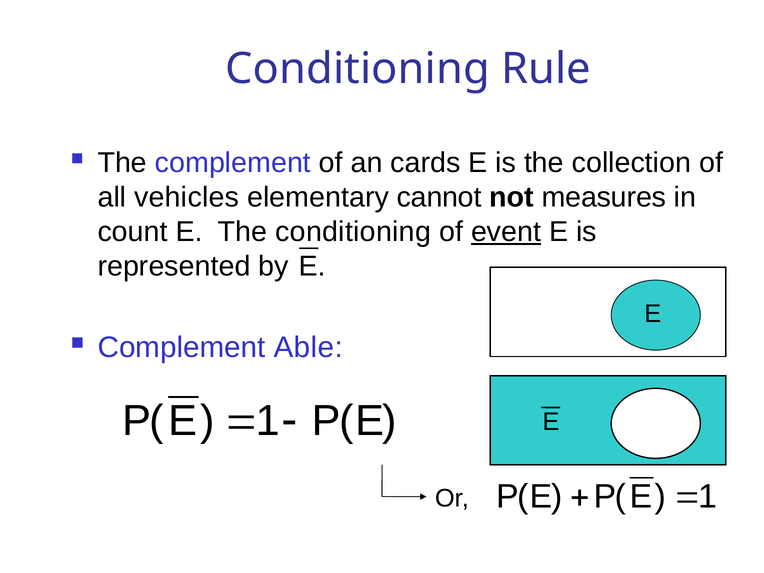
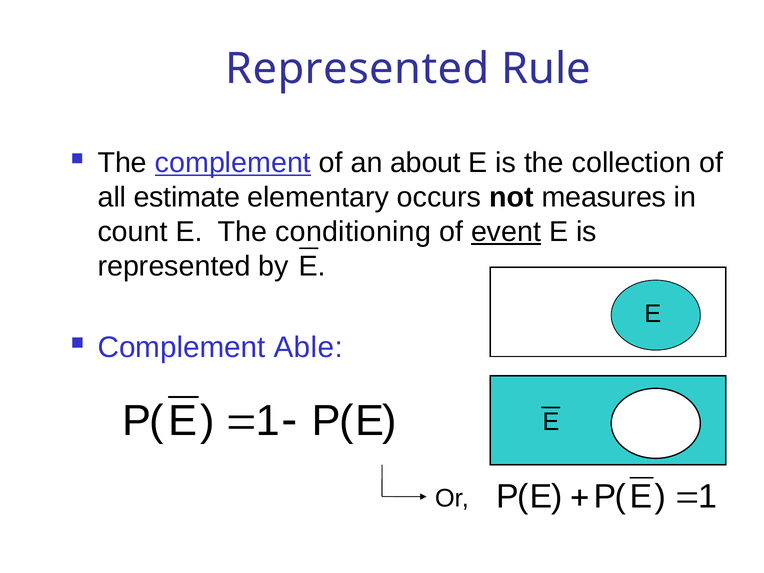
Conditioning at (358, 69): Conditioning -> Represented
complement at (233, 163) underline: none -> present
cards: cards -> about
vehicles: vehicles -> estimate
cannot: cannot -> occurs
